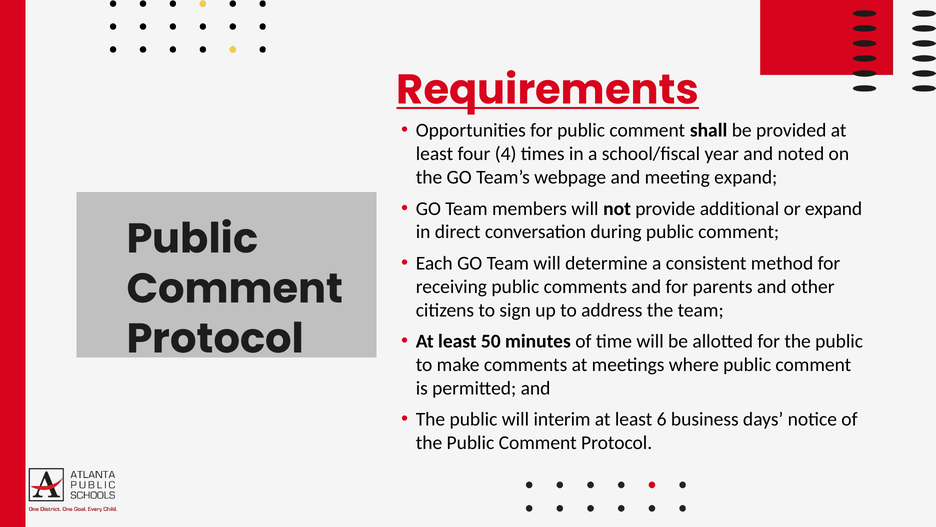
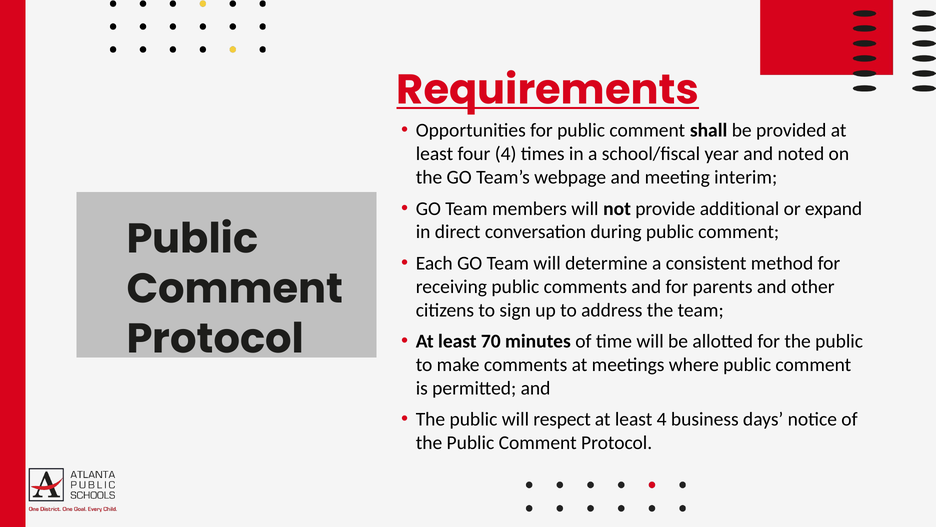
meeting expand: expand -> interim
50: 50 -> 70
interim: interim -> respect
least 6: 6 -> 4
